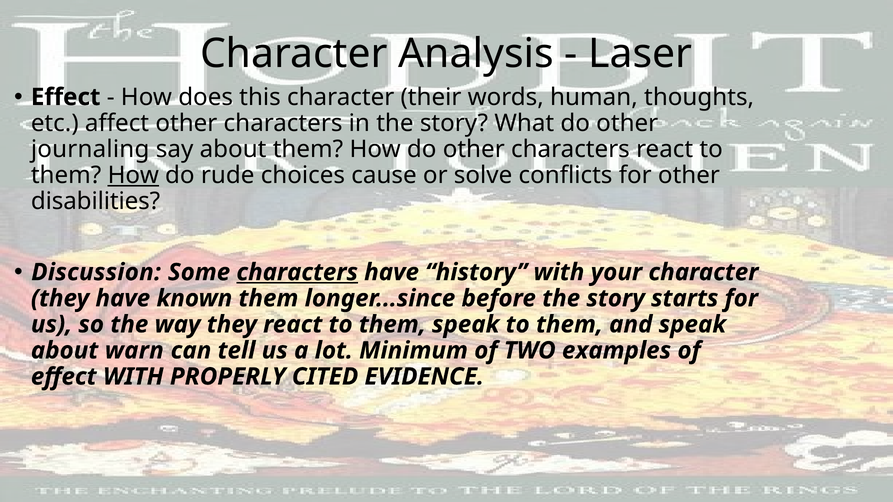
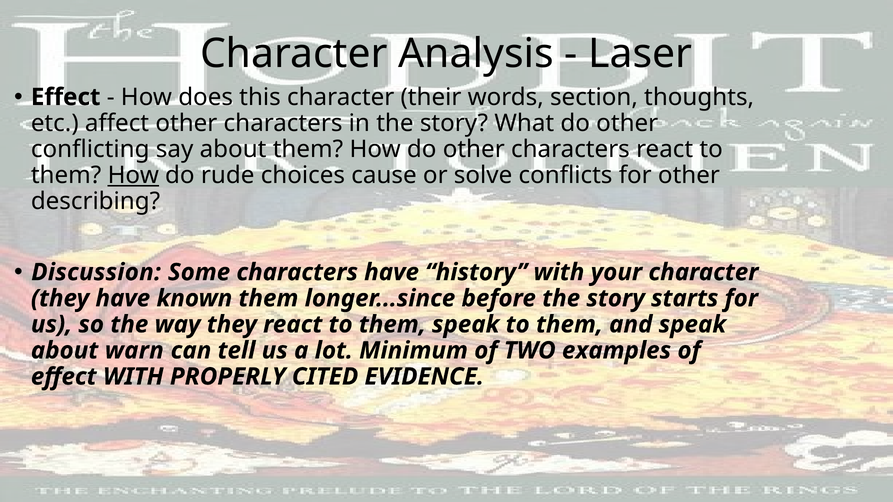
human: human -> section
journaling: journaling -> conflicting
disabilities: disabilities -> describing
characters at (297, 272) underline: present -> none
